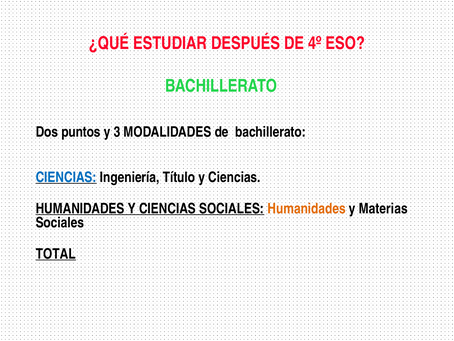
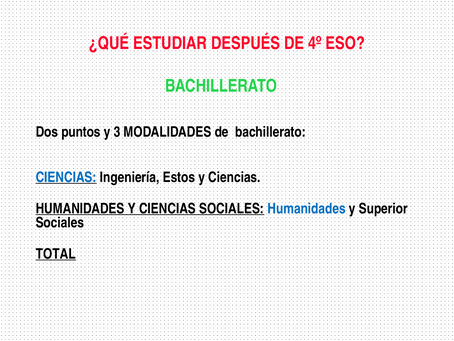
Título: Título -> Estos
Humanidades at (307, 208) colour: orange -> blue
Materias: Materias -> Superior
